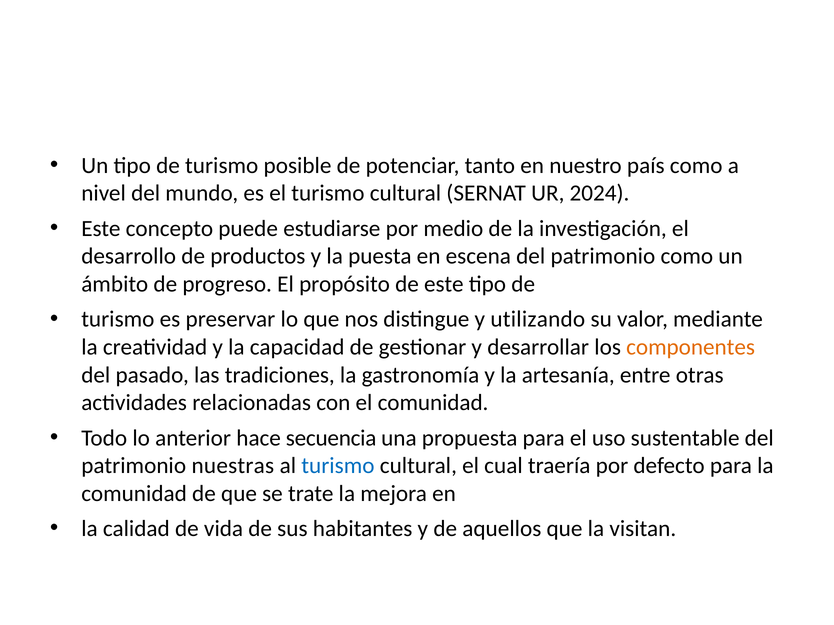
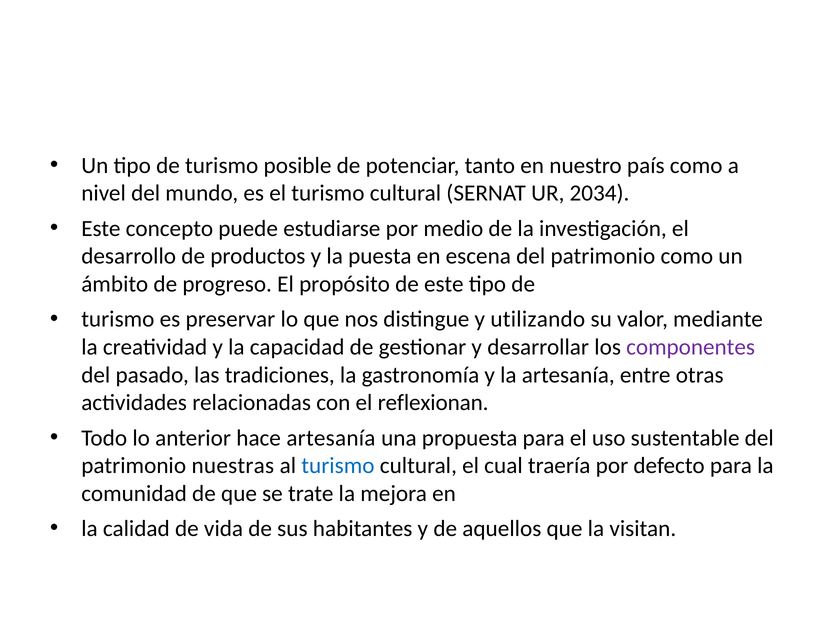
2024: 2024 -> 2034
componentes colour: orange -> purple
el comunidad: comunidad -> reflexionan
hace secuencia: secuencia -> artesanía
